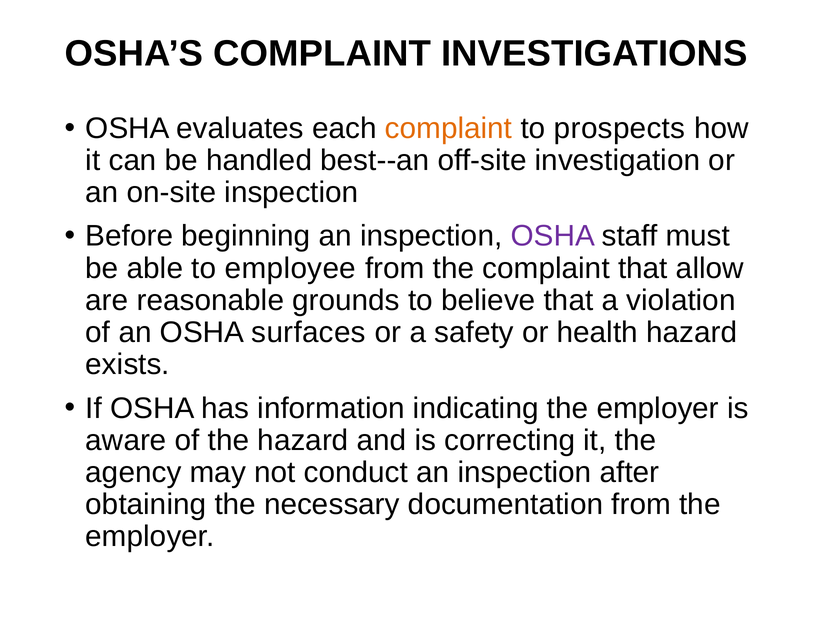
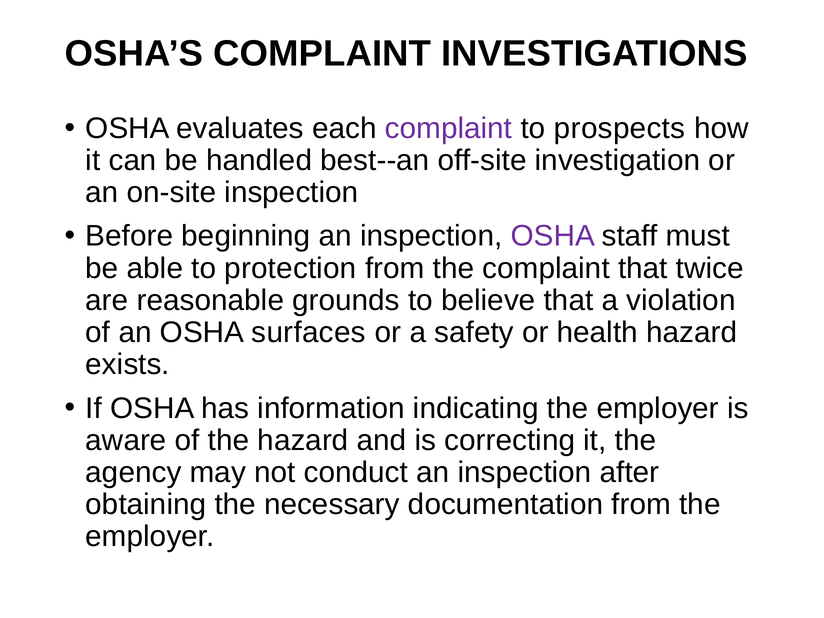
complaint at (449, 128) colour: orange -> purple
employee: employee -> protection
allow: allow -> twice
